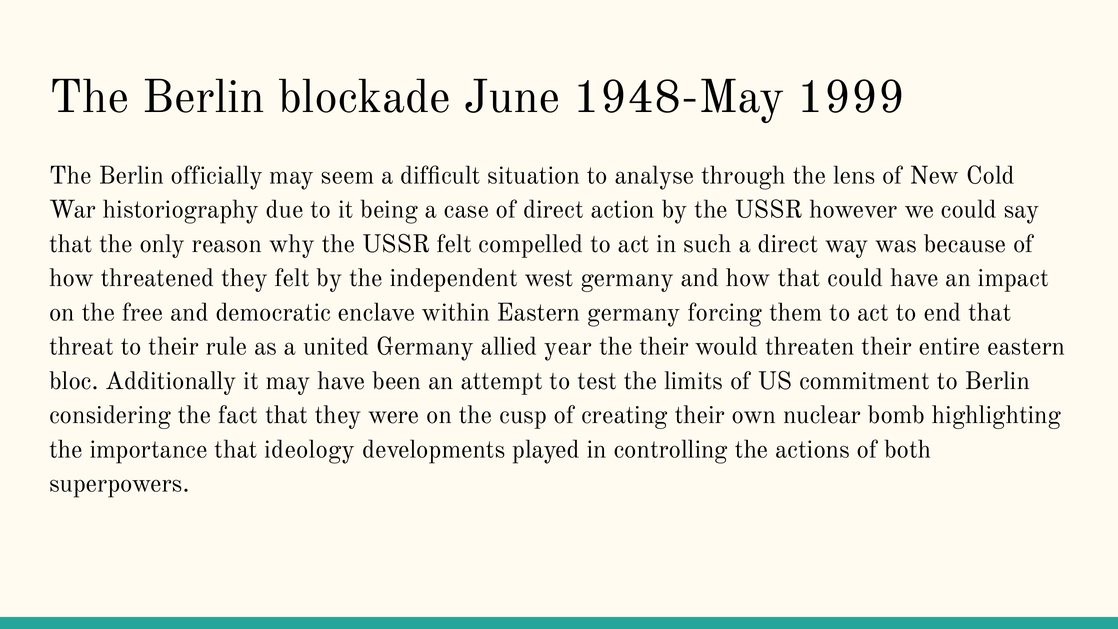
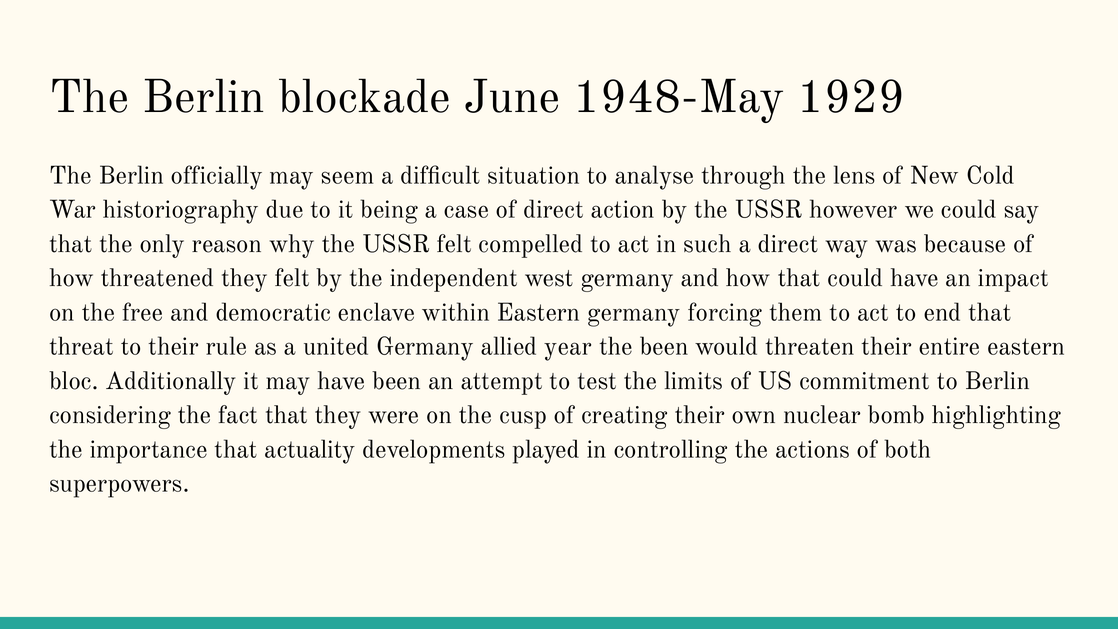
1999: 1999 -> 1929
the their: their -> been
ideology: ideology -> actuality
